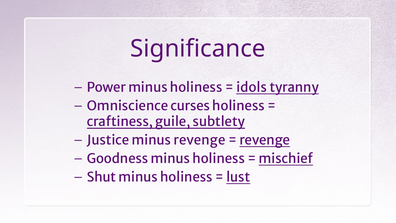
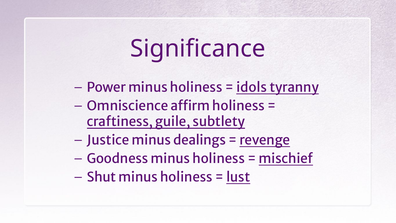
curses: curses -> affirm
minus revenge: revenge -> dealings
